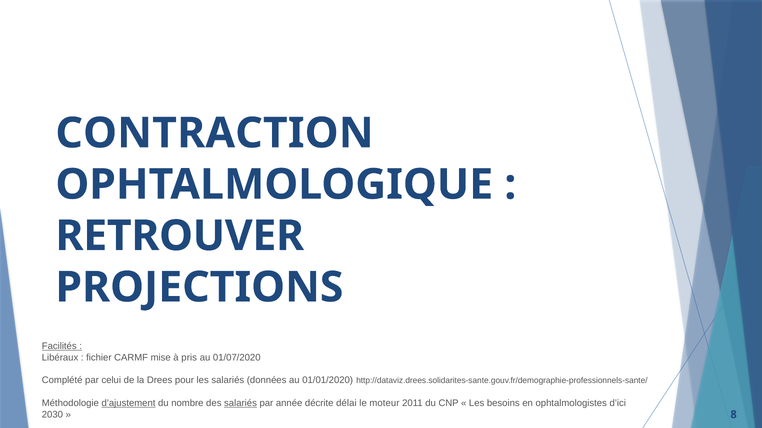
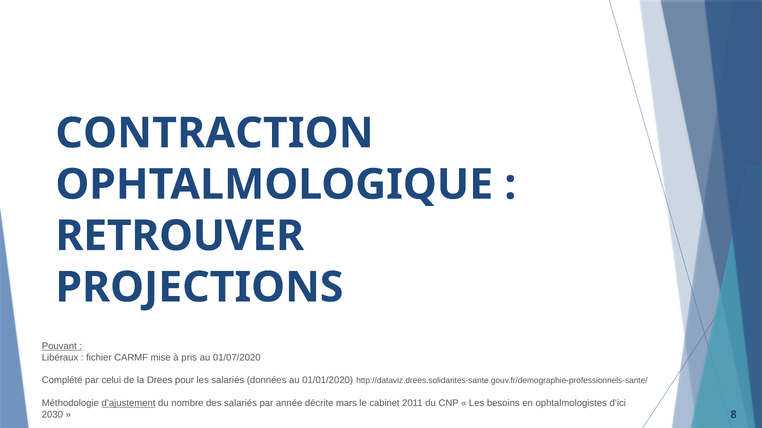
Facilités: Facilités -> Pouvant
salariés at (240, 404) underline: present -> none
délai: délai -> mars
moteur: moteur -> cabinet
